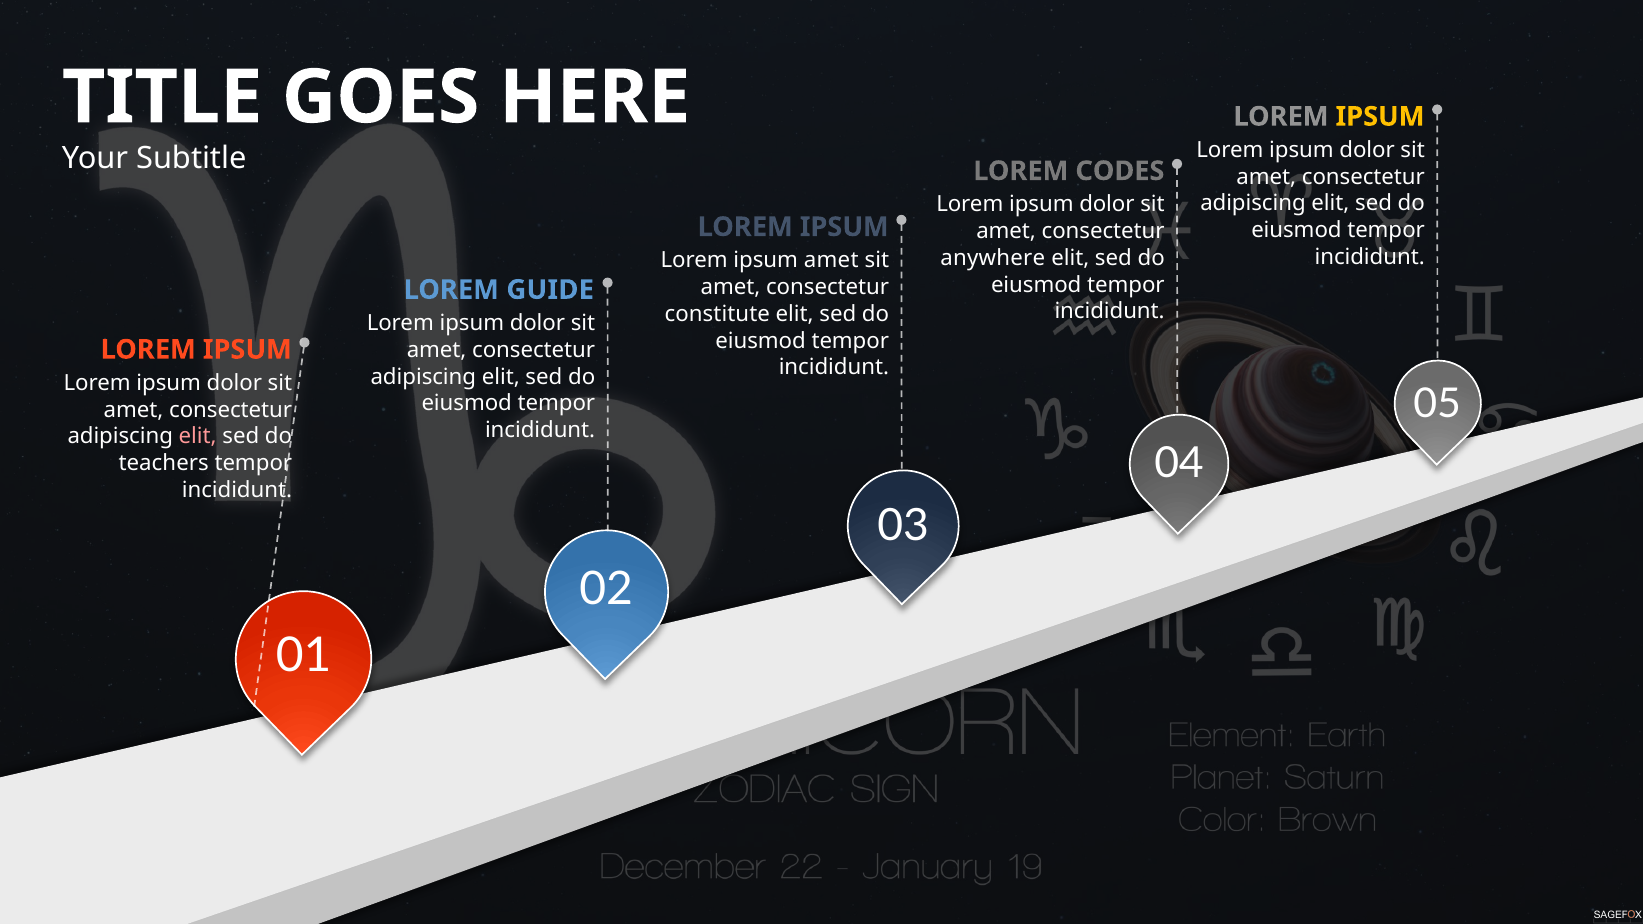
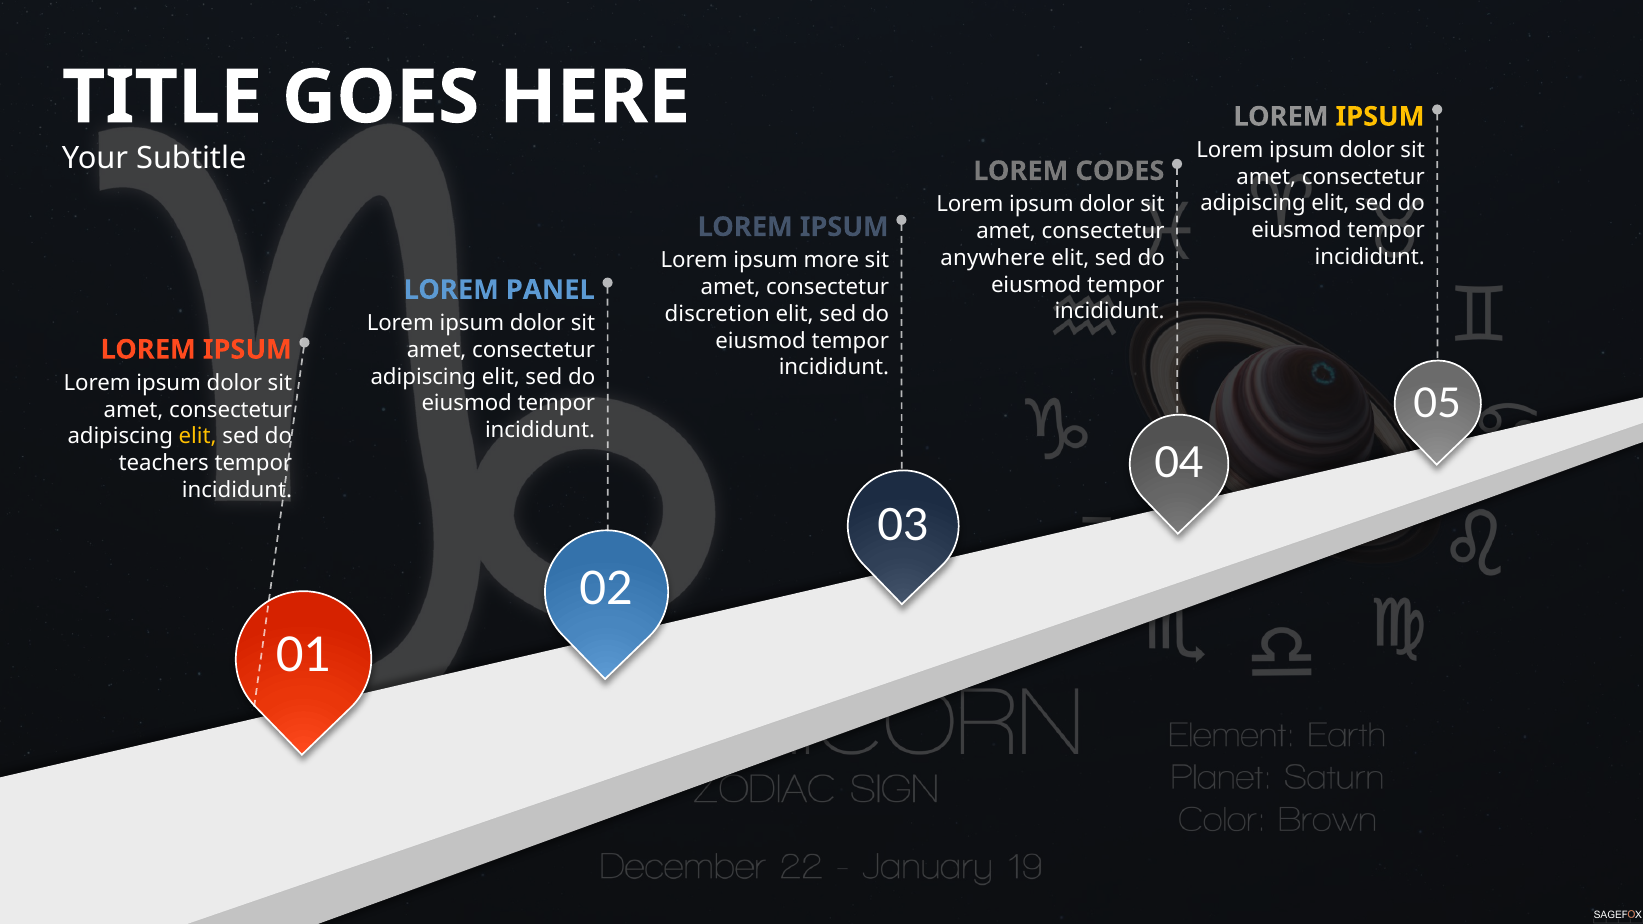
ipsum amet: amet -> more
GUIDE: GUIDE -> PANEL
constitute: constitute -> discretion
elit at (198, 437) colour: pink -> yellow
